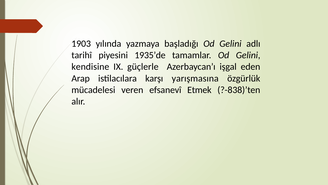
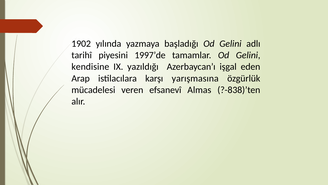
1903: 1903 -> 1902
1935’de: 1935’de -> 1997’de
güçlerle: güçlerle -> yazıldığı
Etmek: Etmek -> Almas
